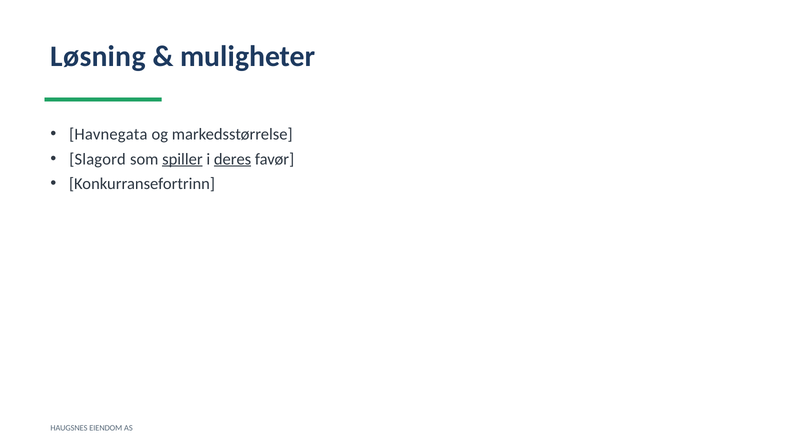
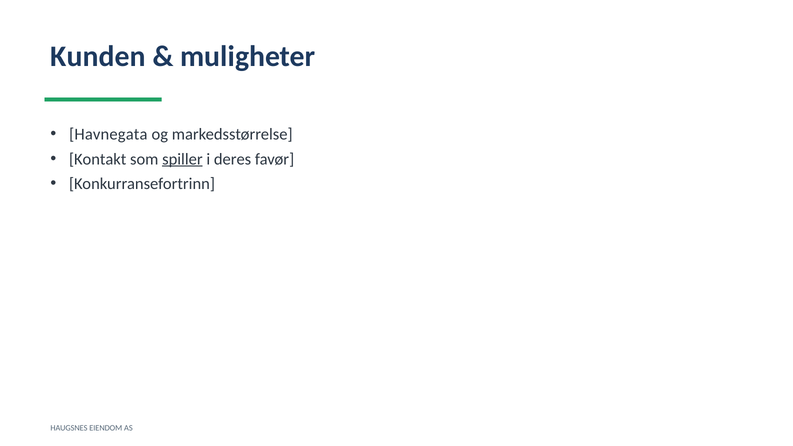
Løsning: Løsning -> Kunden
Slagord: Slagord -> Kontakt
deres underline: present -> none
